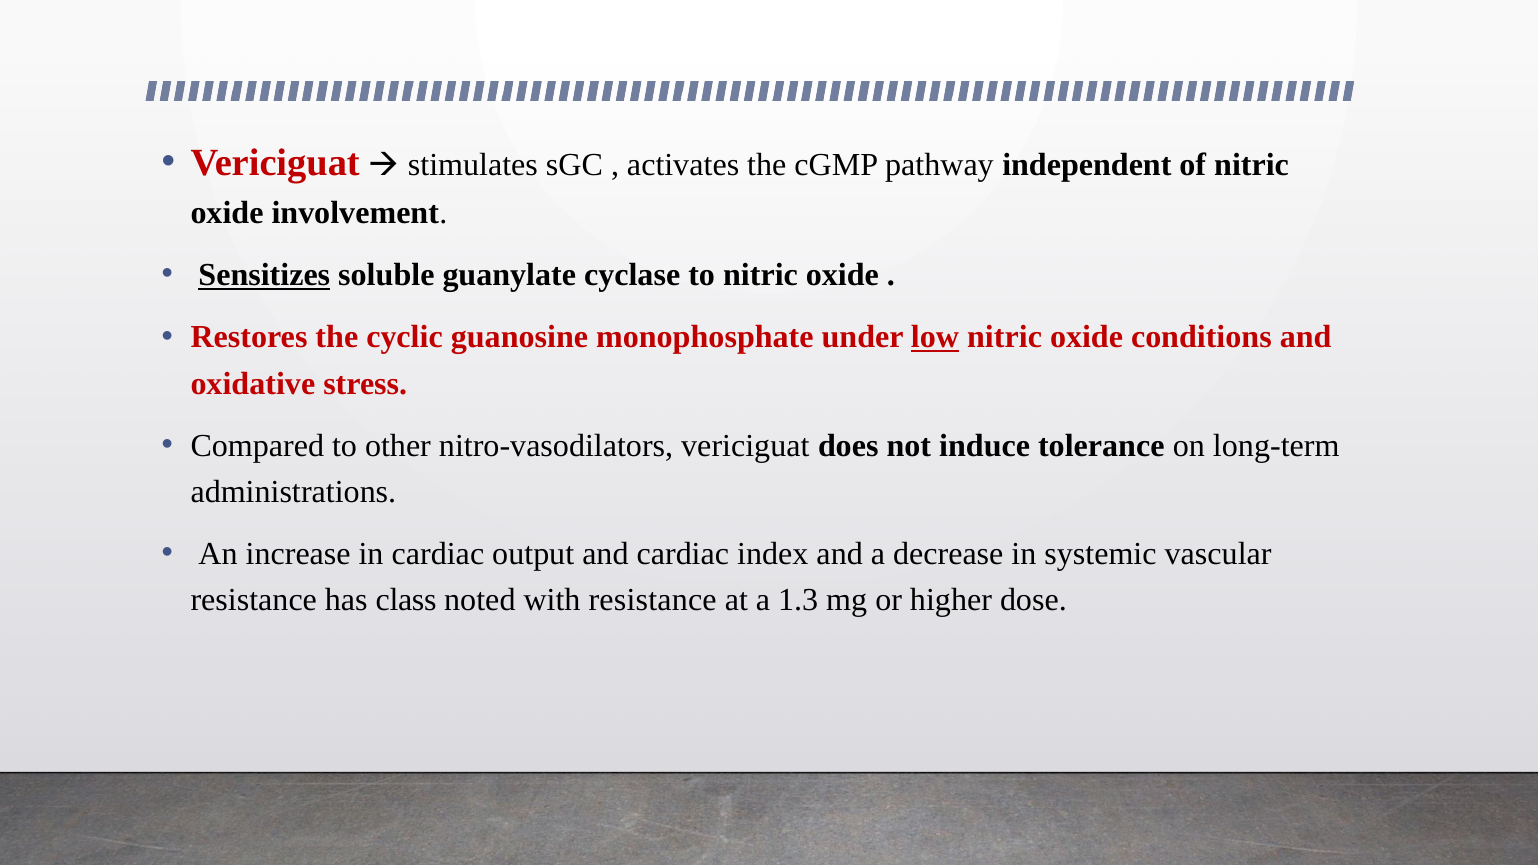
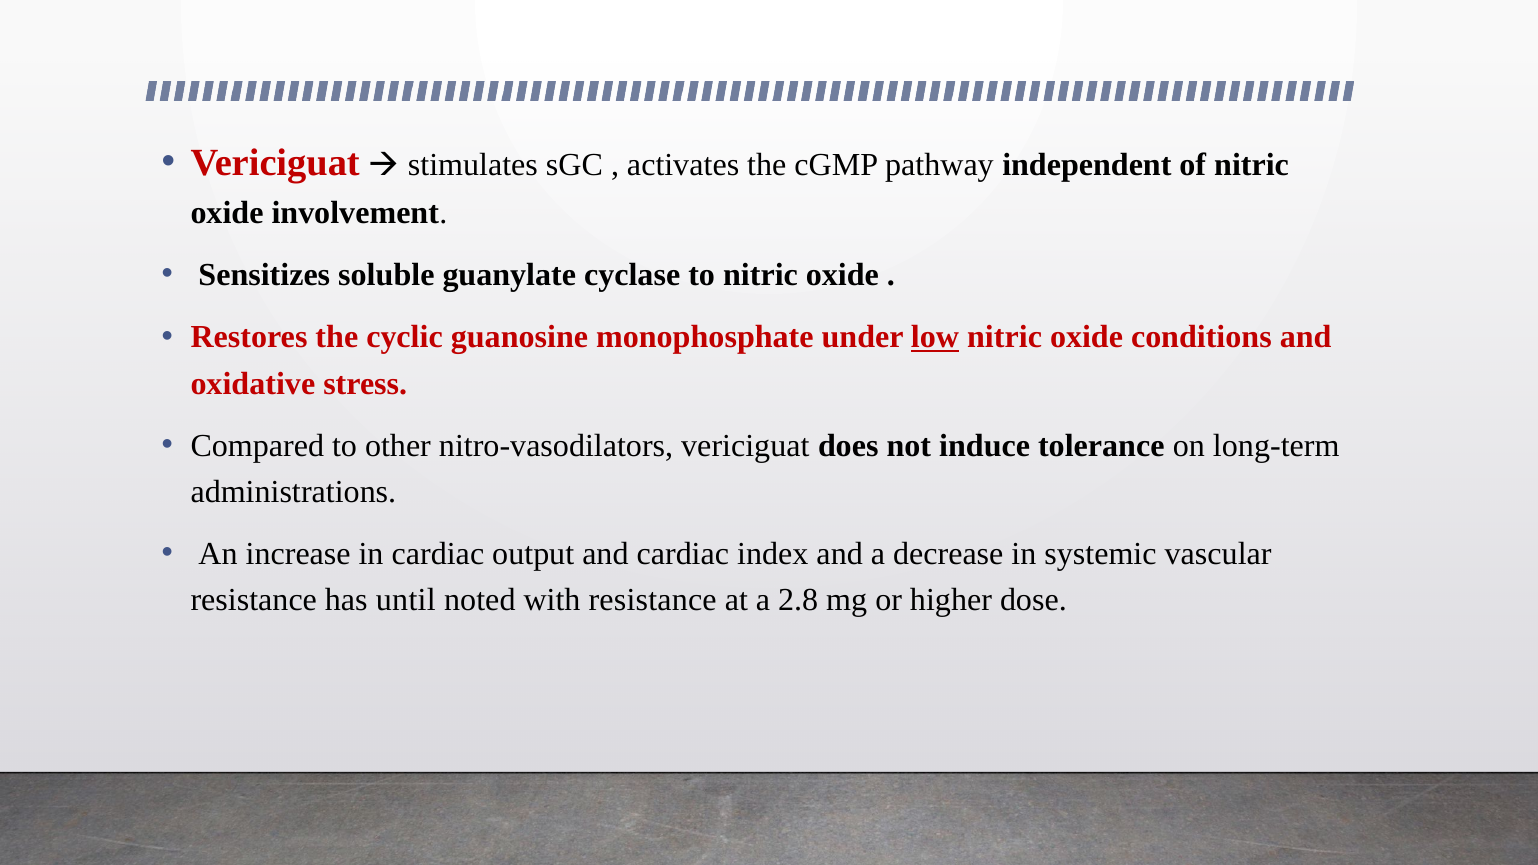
Sensitizes underline: present -> none
class: class -> until
1.3: 1.3 -> 2.8
